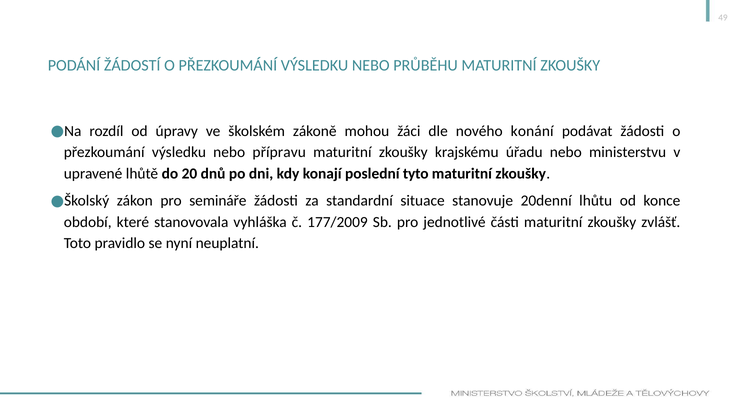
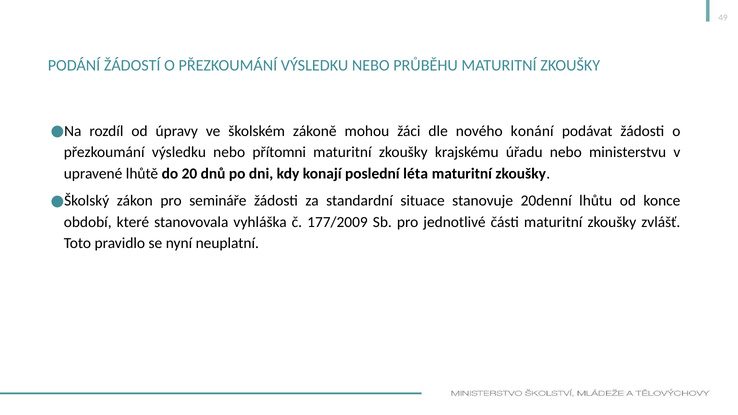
přípravu: přípravu -> přítomni
tyto: tyto -> léta
